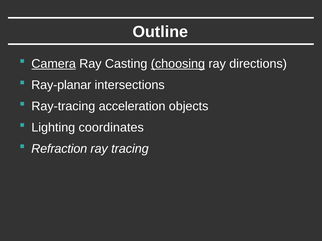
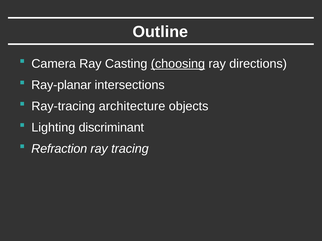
Camera underline: present -> none
acceleration: acceleration -> architecture
coordinates: coordinates -> discriminant
